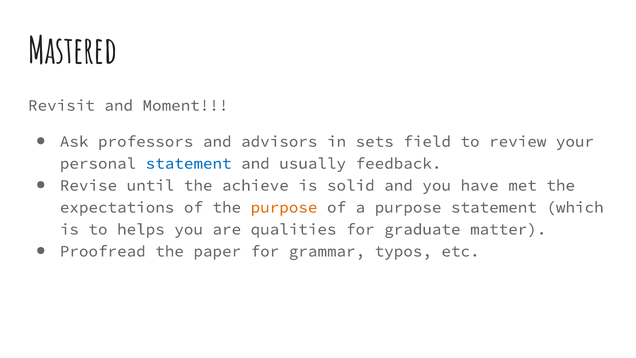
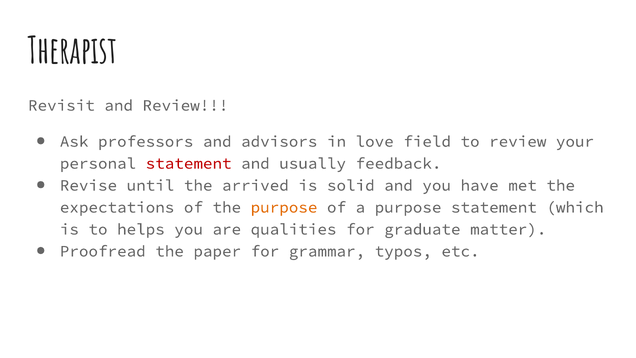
Mastered: Mastered -> Therapist
and Moment: Moment -> Review
sets: sets -> love
statement at (189, 163) colour: blue -> red
achieve: achieve -> arrived
